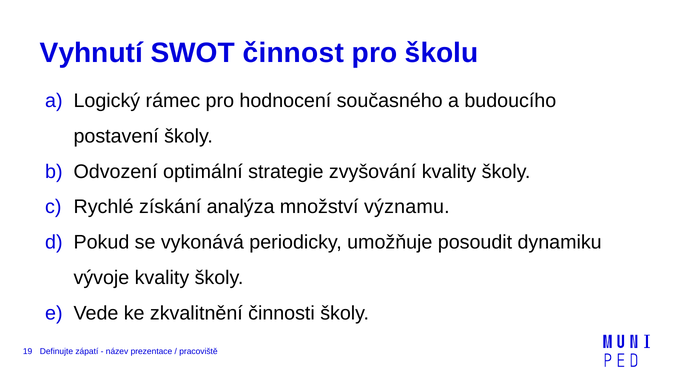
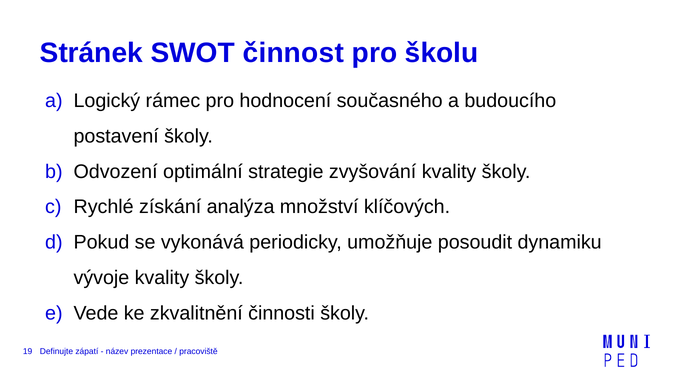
Vyhnutí: Vyhnutí -> Stránek
významu: významu -> klíčových
